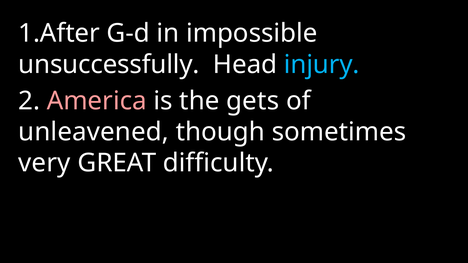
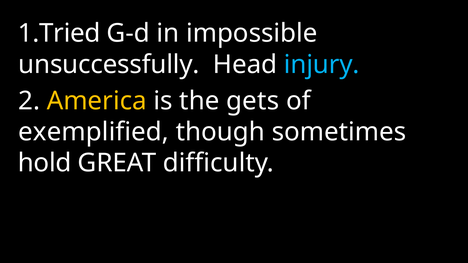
1.After: 1.After -> 1.Tried
America colour: pink -> yellow
unleavened: unleavened -> exemplified
very: very -> hold
